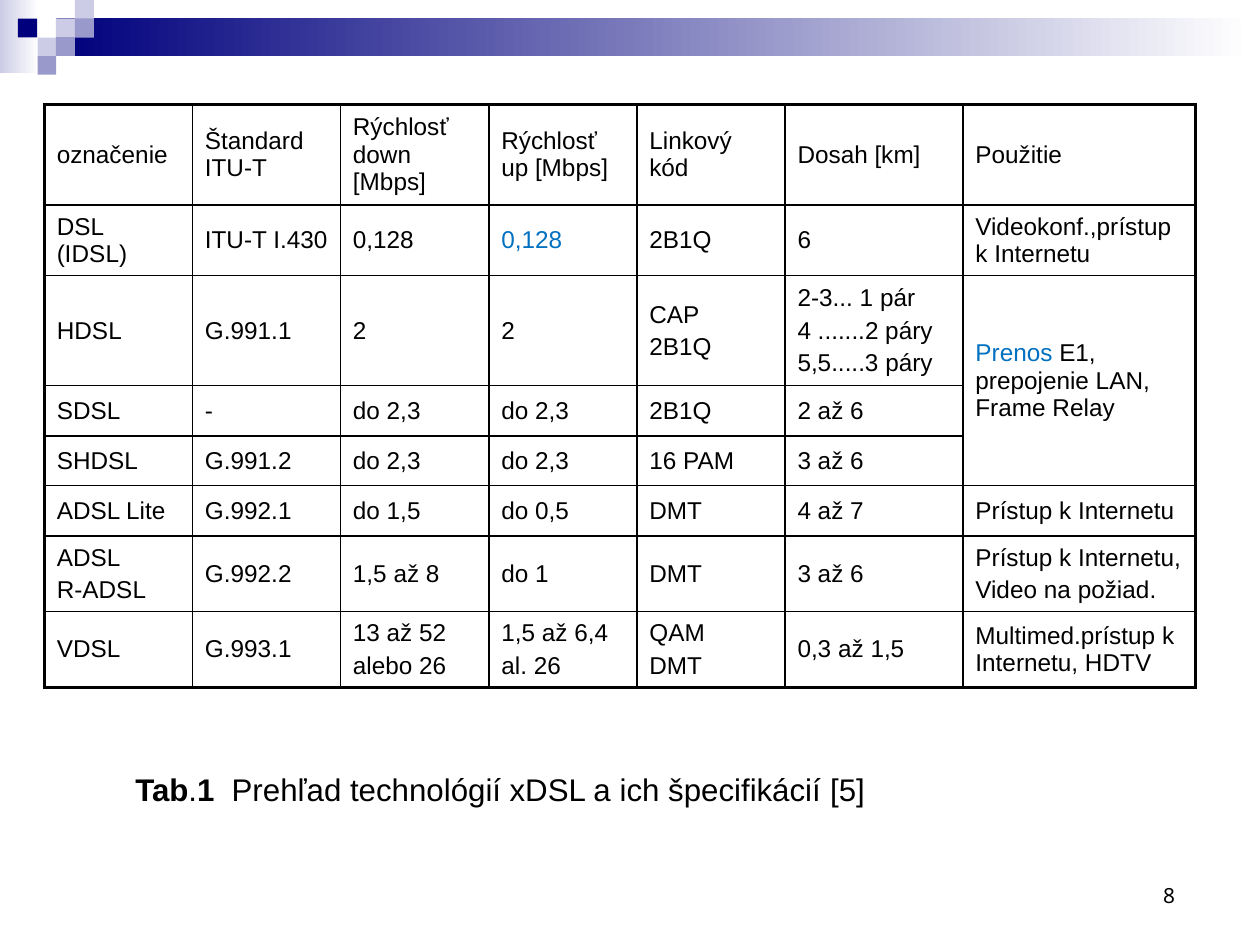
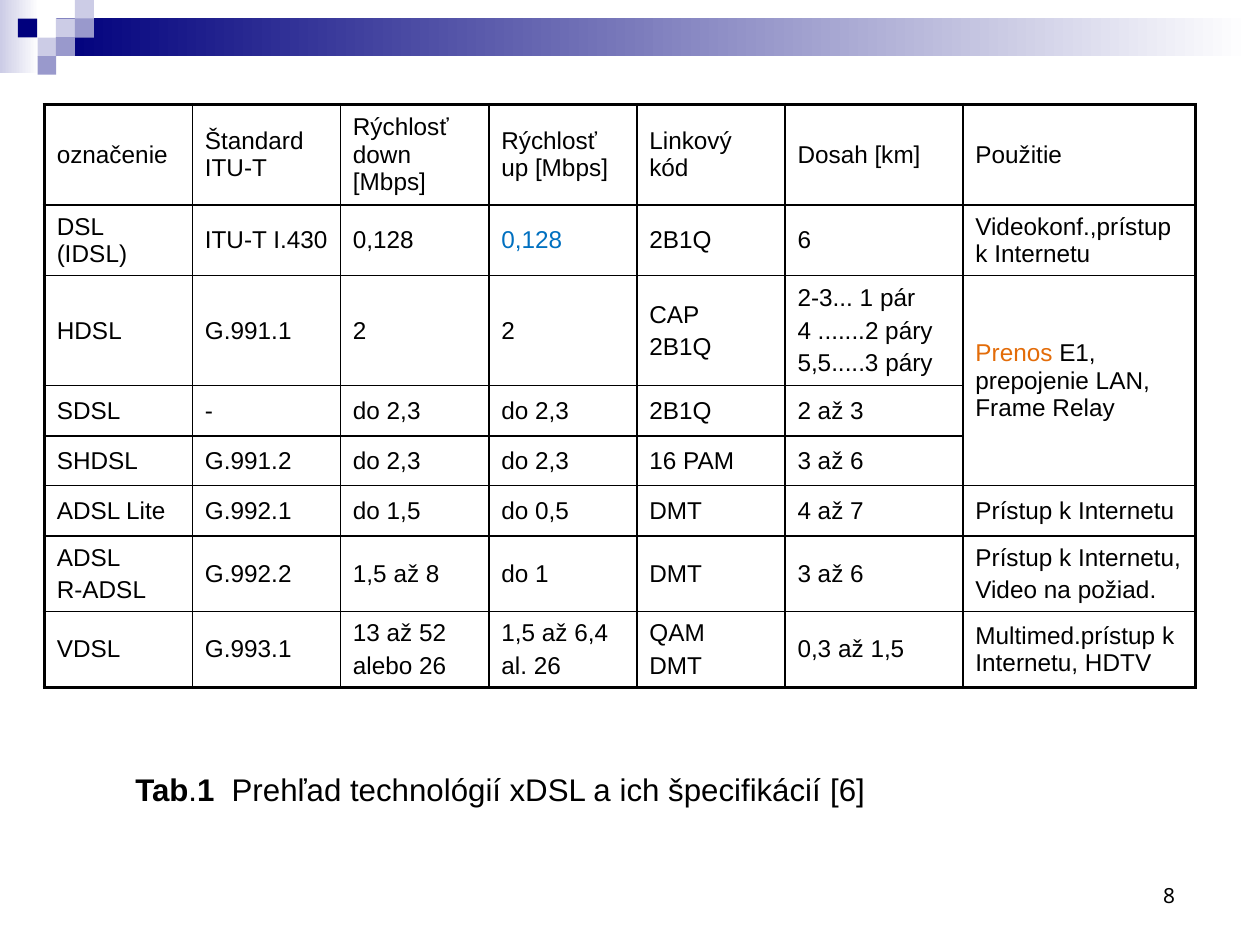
Prenos colour: blue -> orange
2 až 6: 6 -> 3
špecifikácií 5: 5 -> 6
